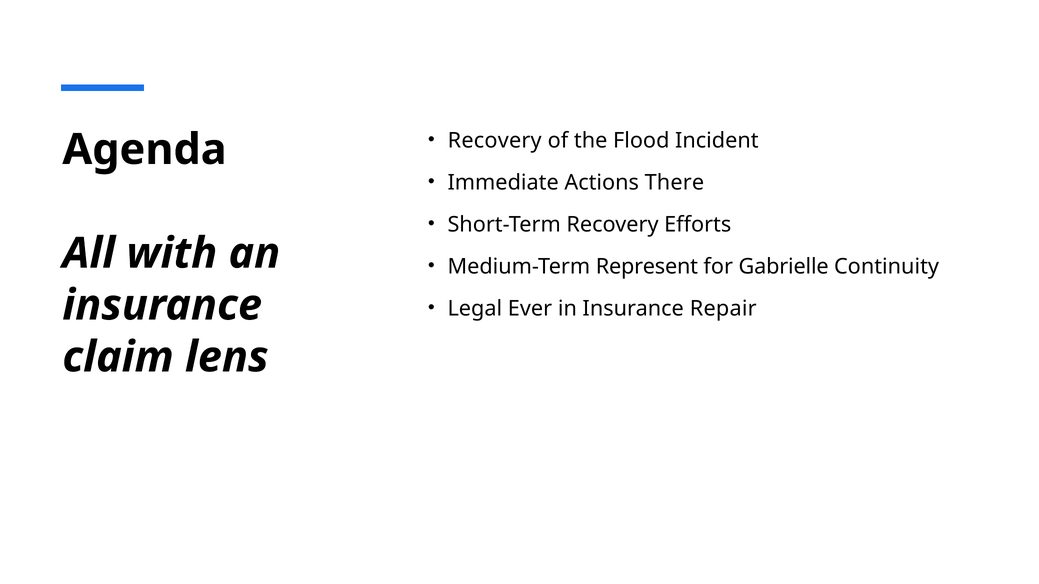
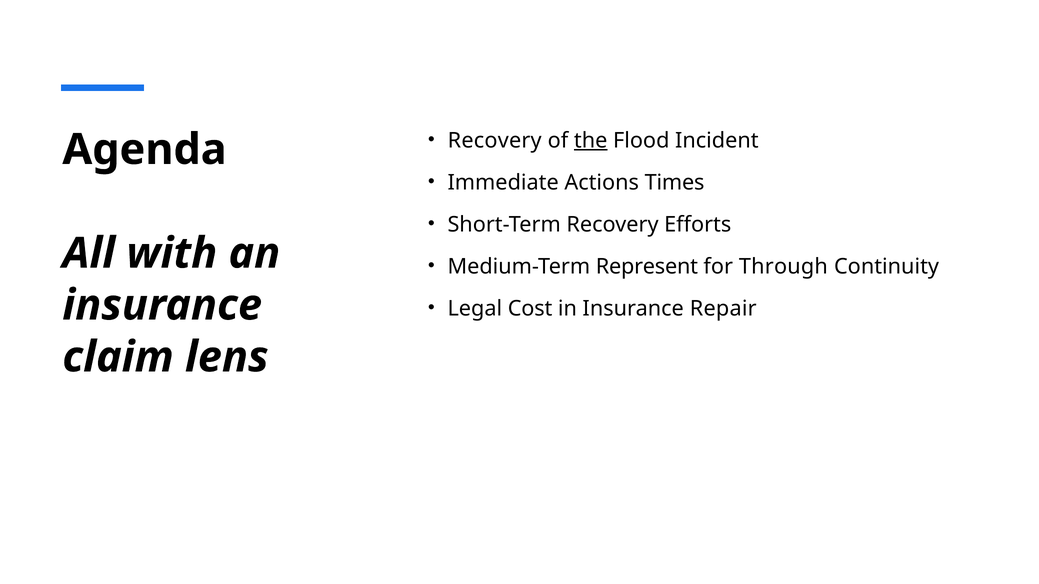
the underline: none -> present
There: There -> Times
Gabrielle: Gabrielle -> Through
Ever: Ever -> Cost
